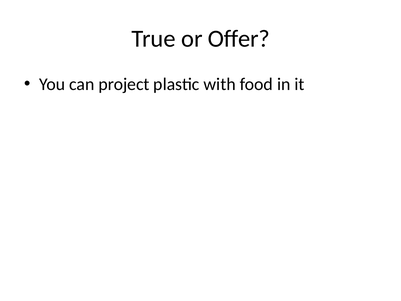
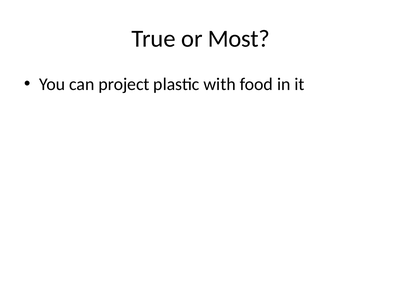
Offer: Offer -> Most
